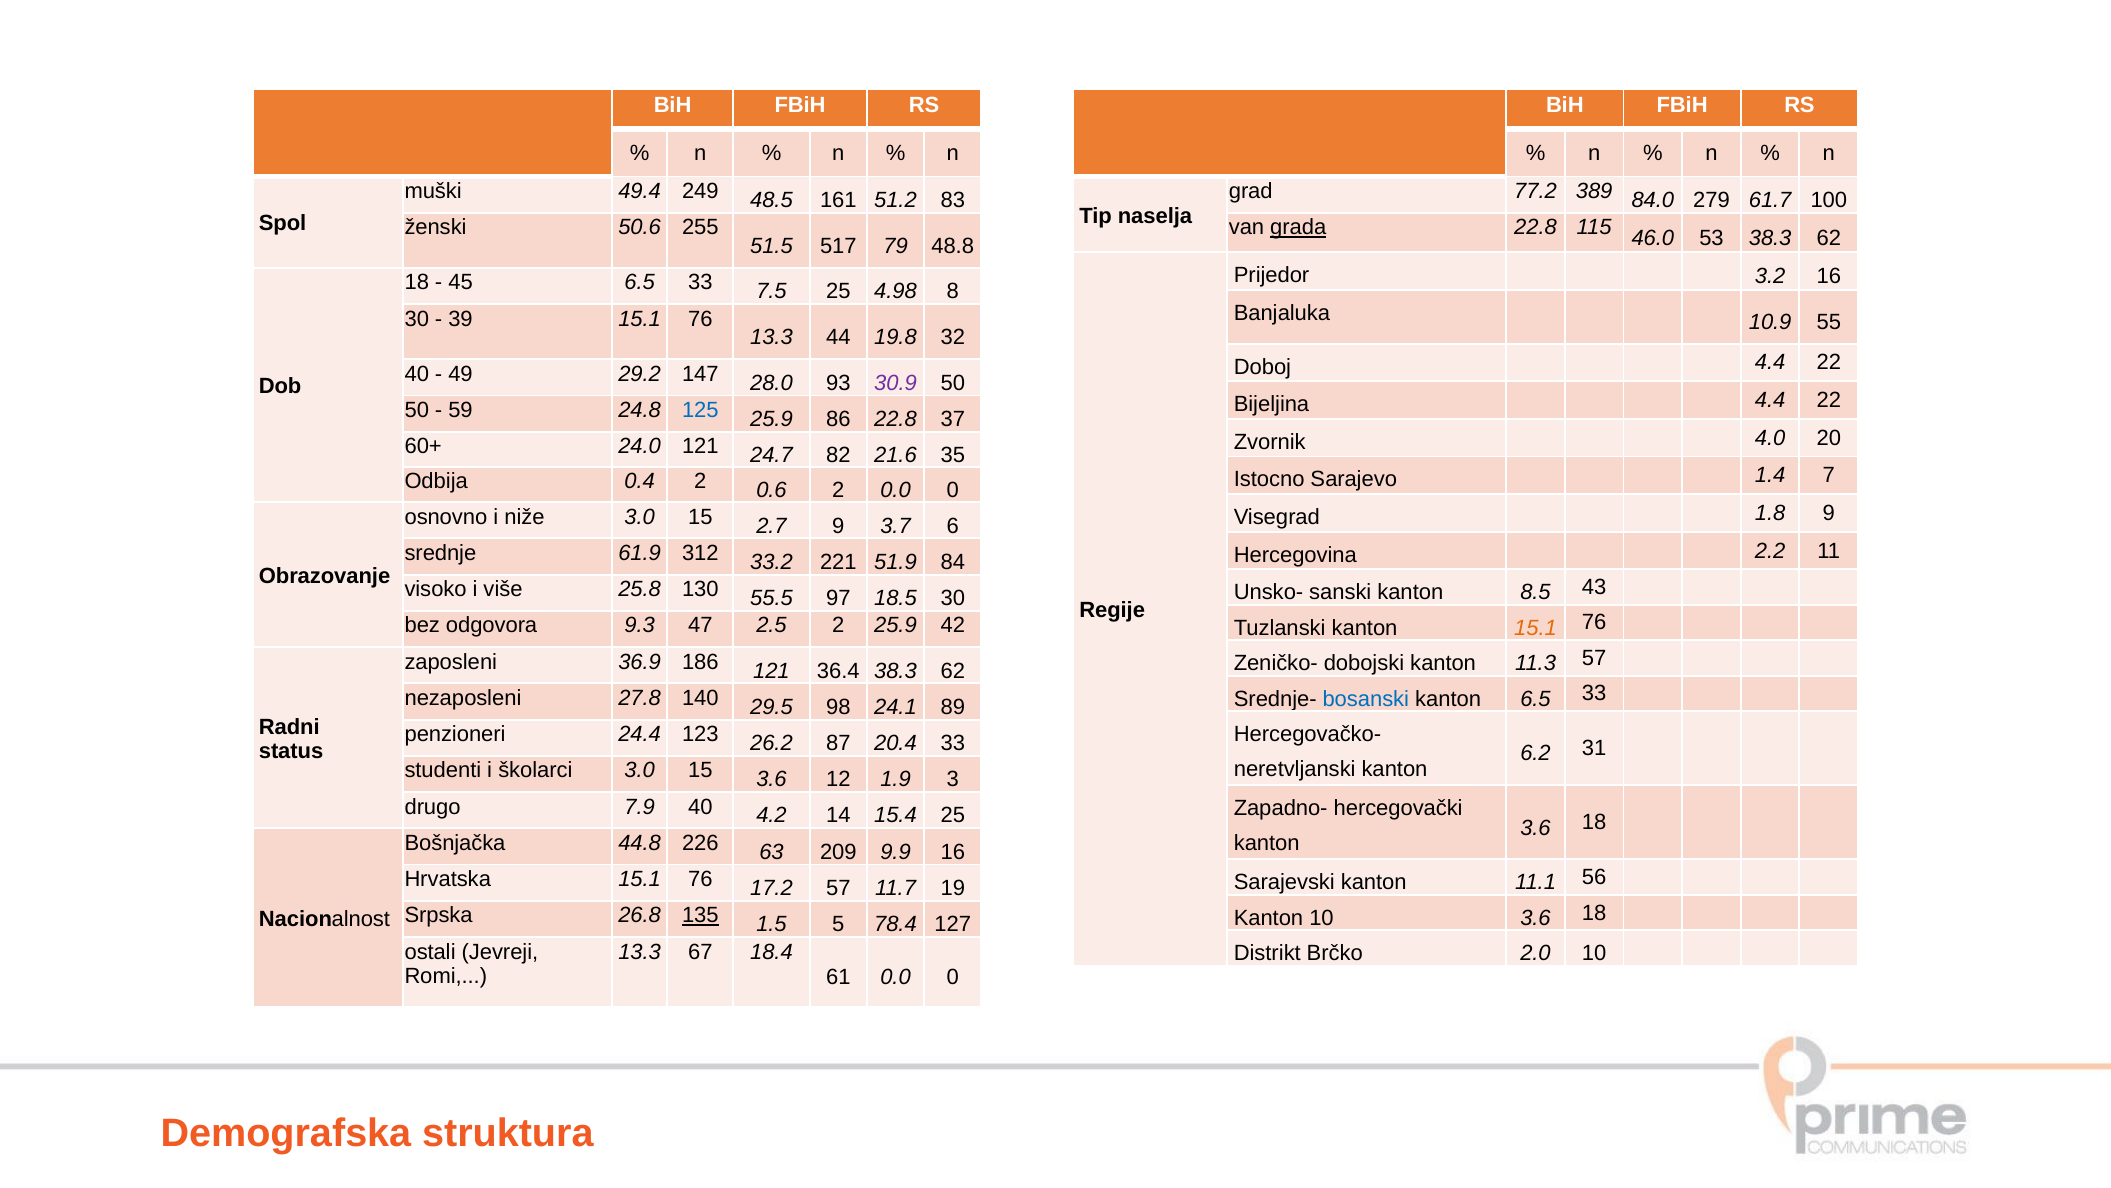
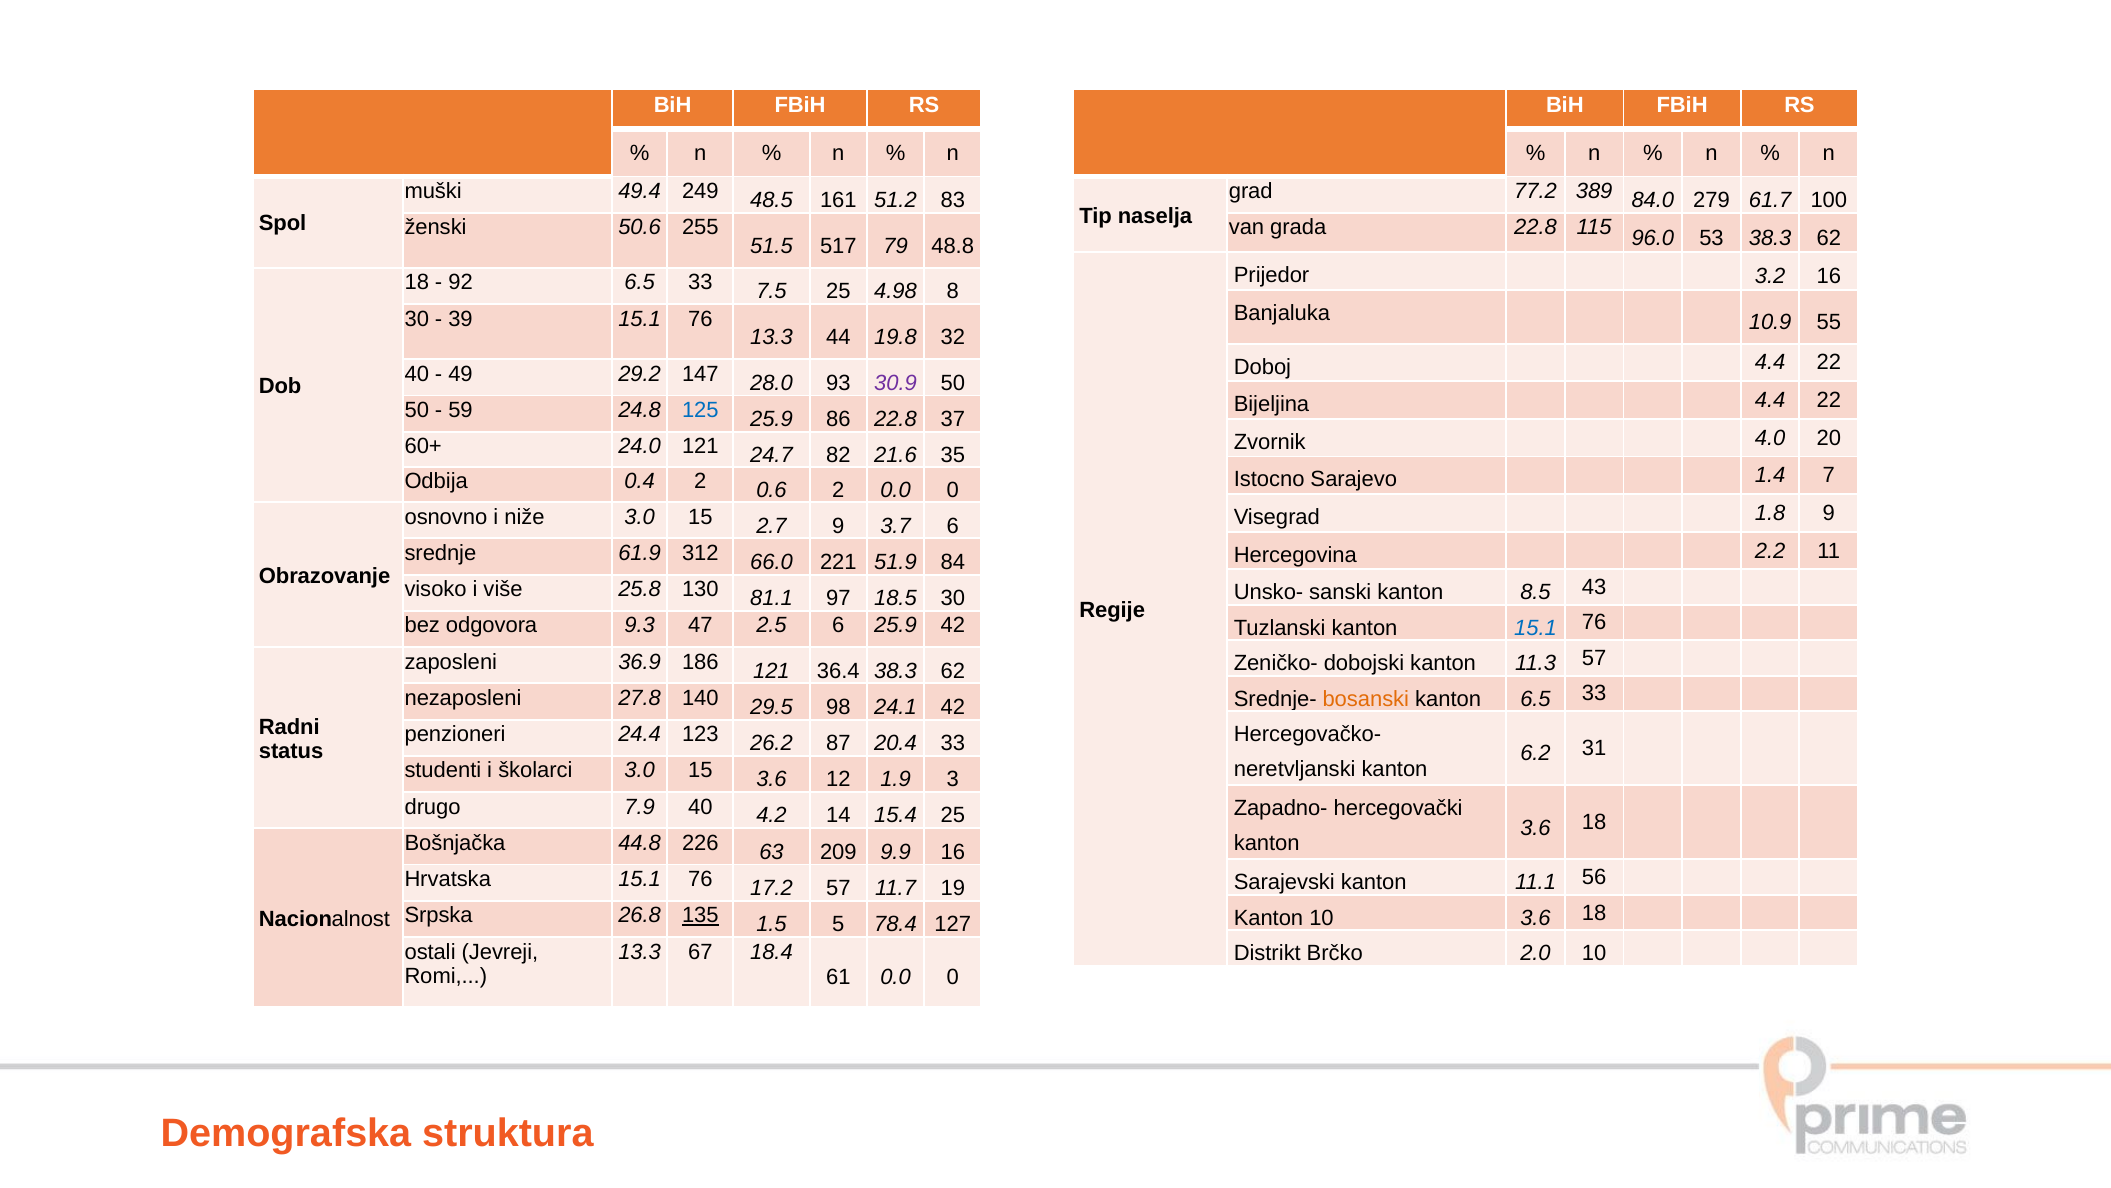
grada underline: present -> none
46.0: 46.0 -> 96.0
45: 45 -> 92
33.2: 33.2 -> 66.0
55.5: 55.5 -> 81.1
2.5 2: 2 -> 6
15.1 at (1536, 628) colour: orange -> blue
24.1 89: 89 -> 42
bosanski colour: blue -> orange
